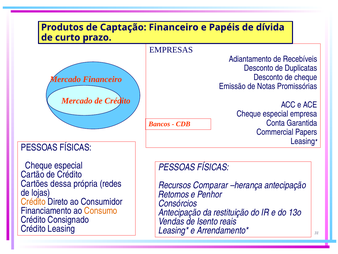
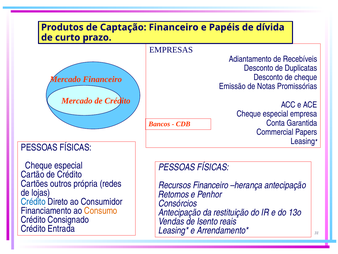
dessa: dessa -> outros
Recursos Comparar: Comparar -> Financeiro
Crédito at (33, 201) colour: orange -> blue
Crédito Leasing: Leasing -> Entrada
